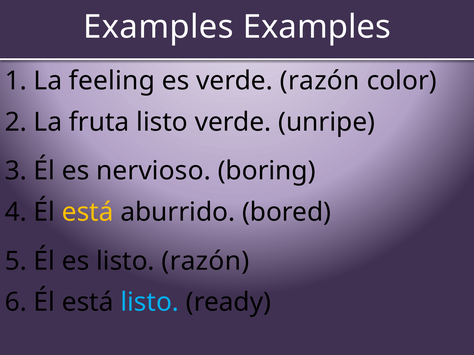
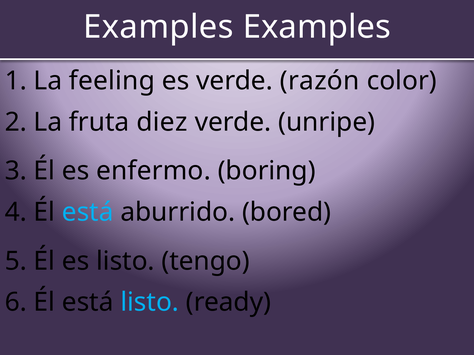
fruta listo: listo -> diez
nervioso: nervioso -> enfermo
está at (88, 212) colour: yellow -> light blue
listo razón: razón -> tengo
